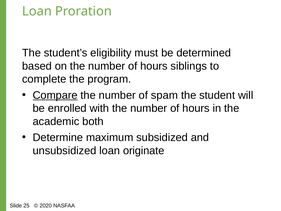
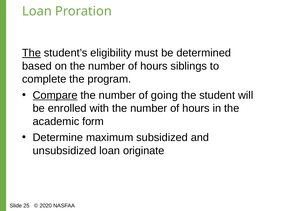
The at (32, 53) underline: none -> present
spam: spam -> going
both: both -> form
